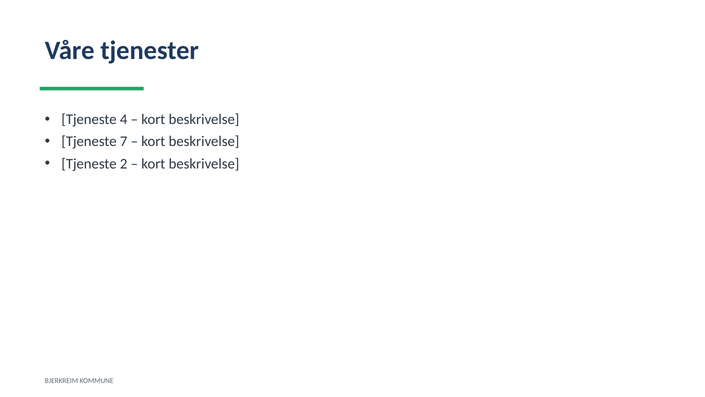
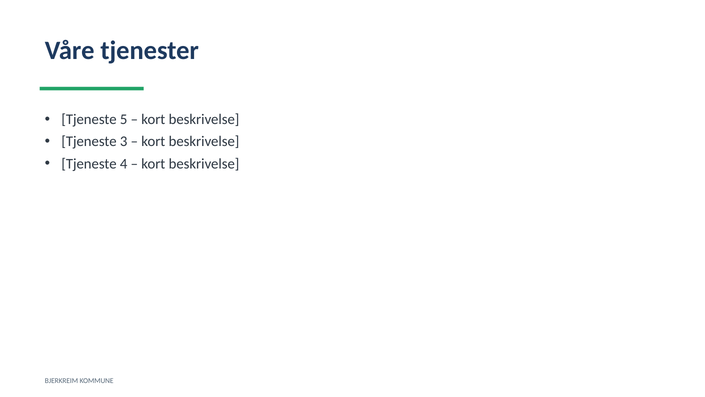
4: 4 -> 5
7: 7 -> 3
2: 2 -> 4
